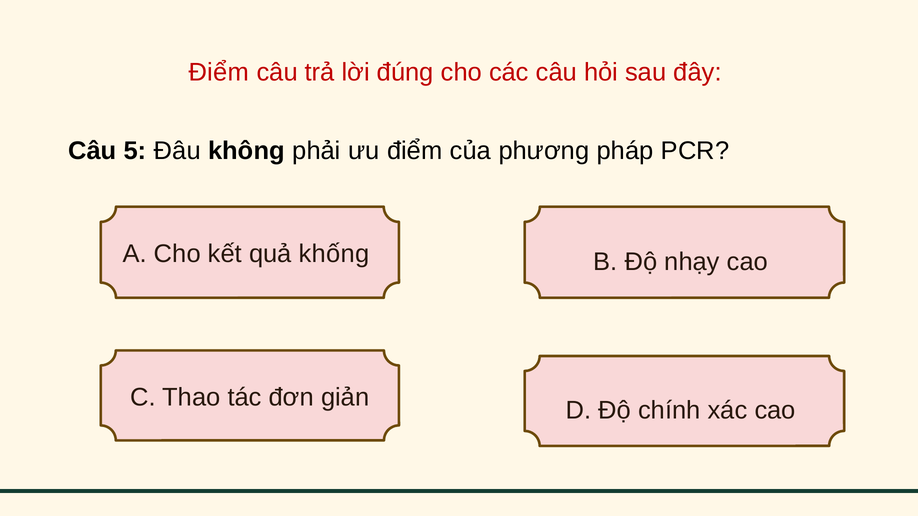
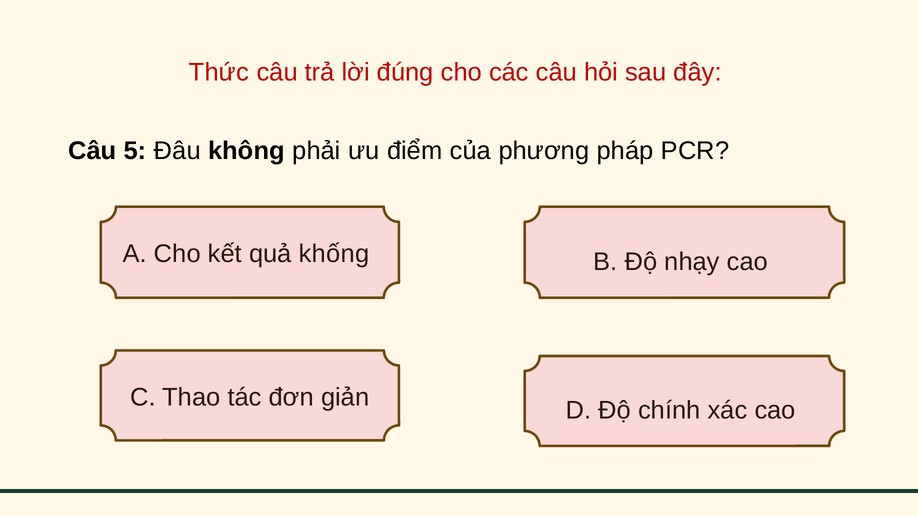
Điểm at (219, 73): Điểm -> Thức
